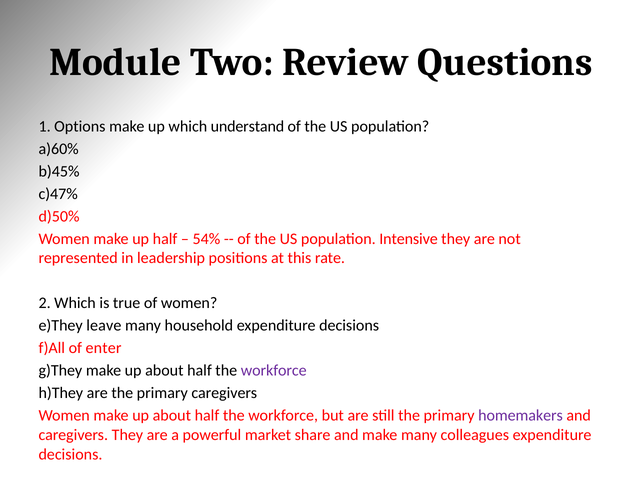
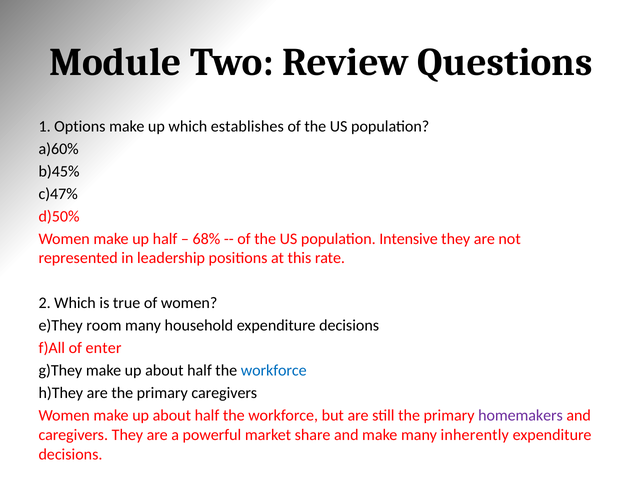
understand: understand -> establishes
54%: 54% -> 68%
leave: leave -> room
workforce at (274, 370) colour: purple -> blue
colleagues: colleagues -> inherently
